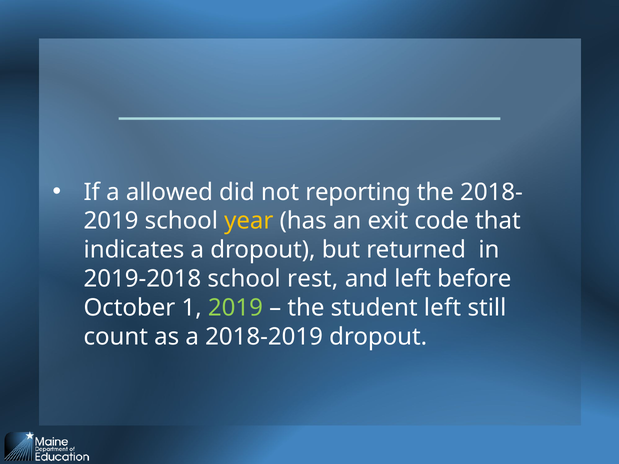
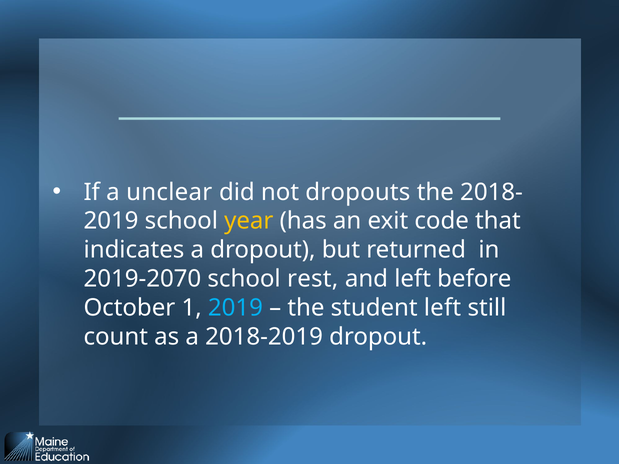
allowed: allowed -> unclear
reporting: reporting -> dropouts
2019-2018: 2019-2018 -> 2019-2070
2019 at (235, 308) colour: light green -> light blue
